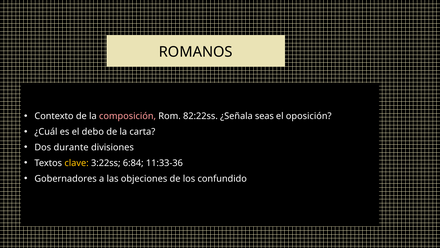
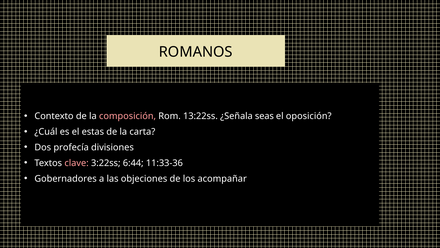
82:22ss: 82:22ss -> 13:22ss
debo: debo -> estas
durante: durante -> profecía
clave colour: yellow -> pink
6:84: 6:84 -> 6:44
confundido: confundido -> acompañar
